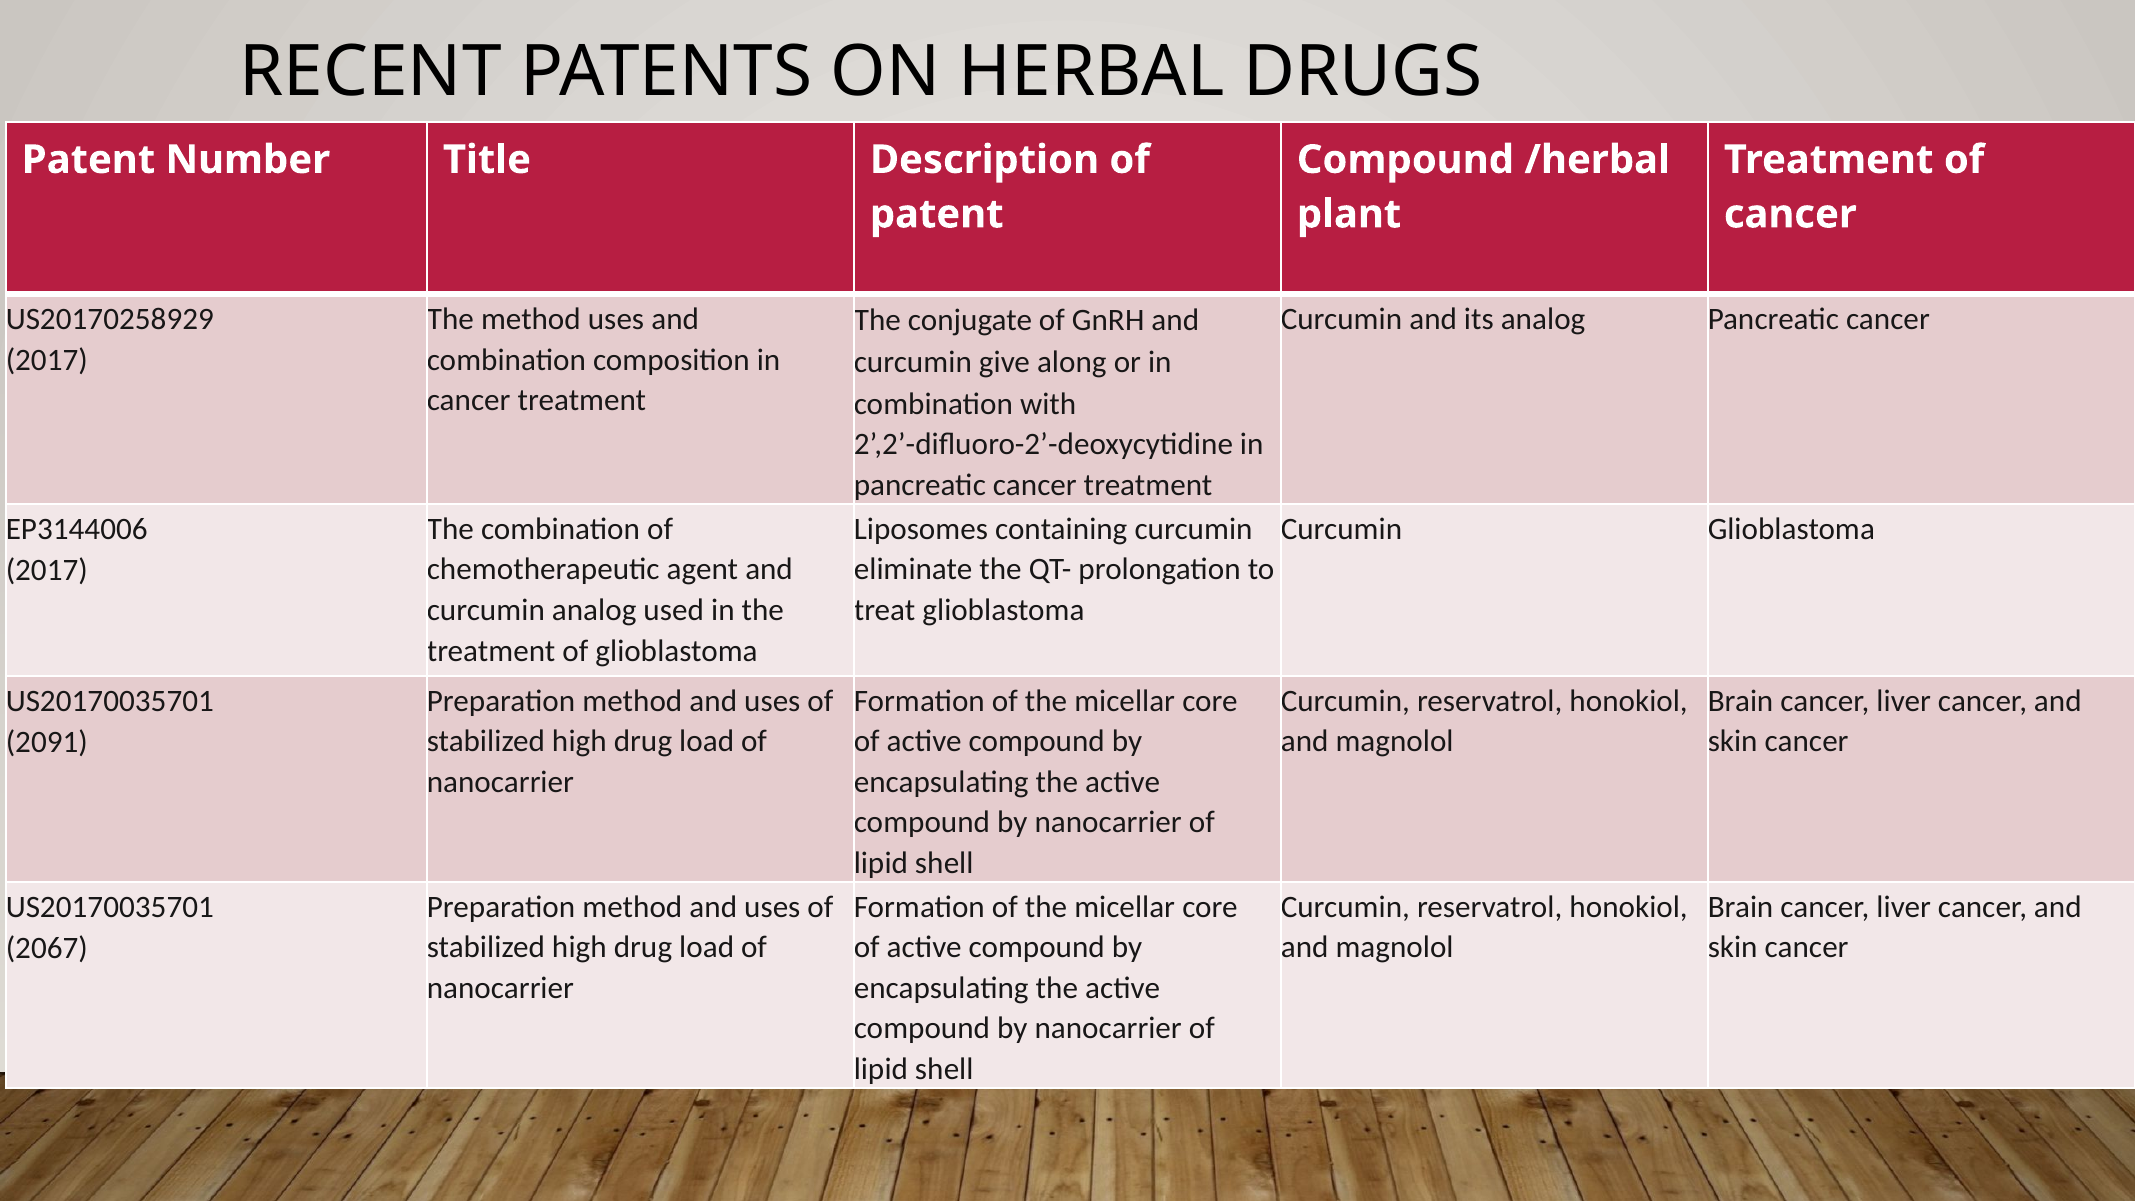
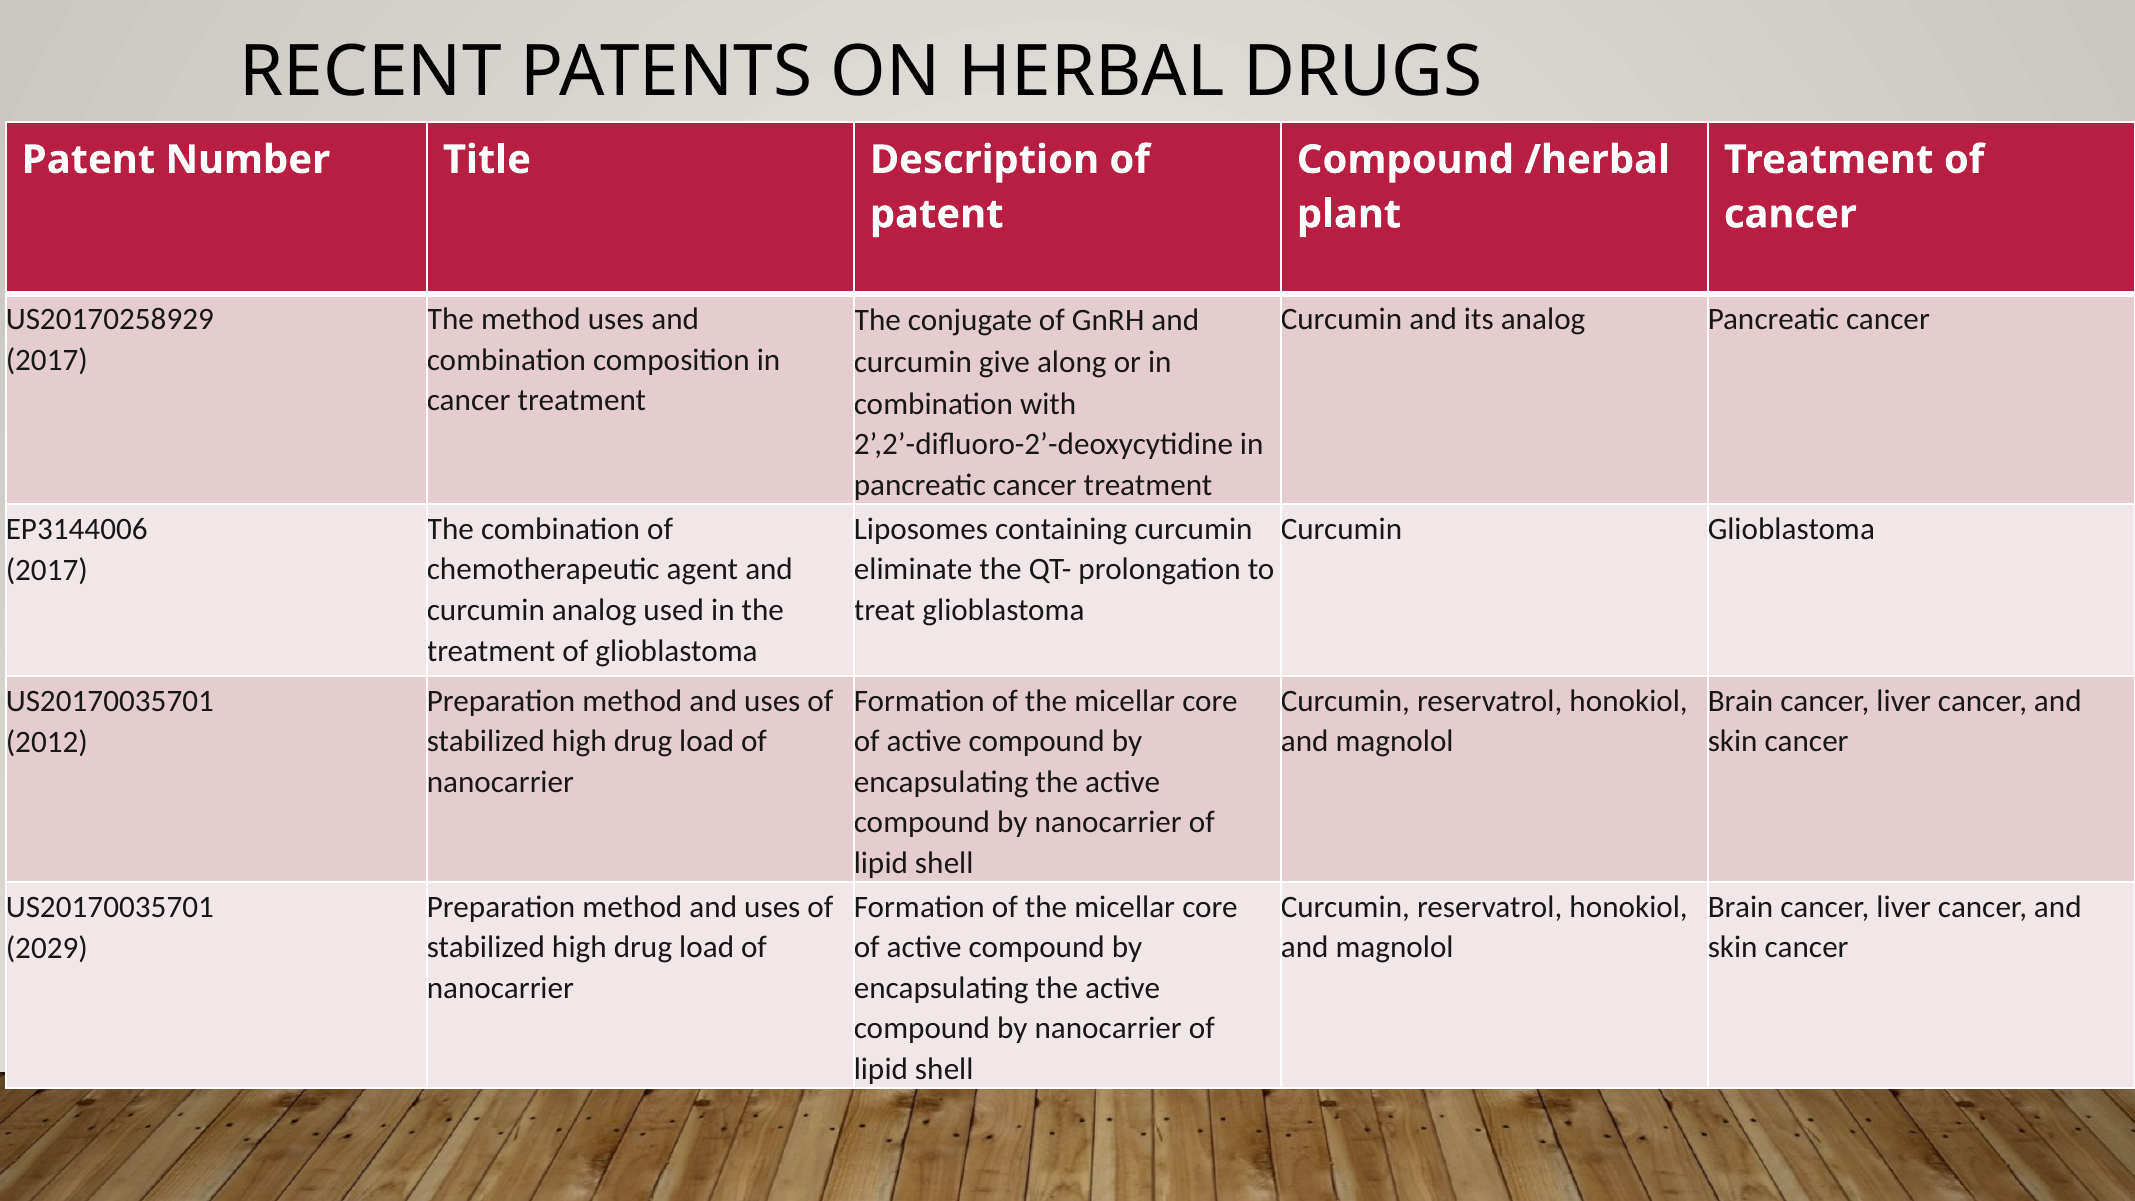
2091: 2091 -> 2012
2067: 2067 -> 2029
